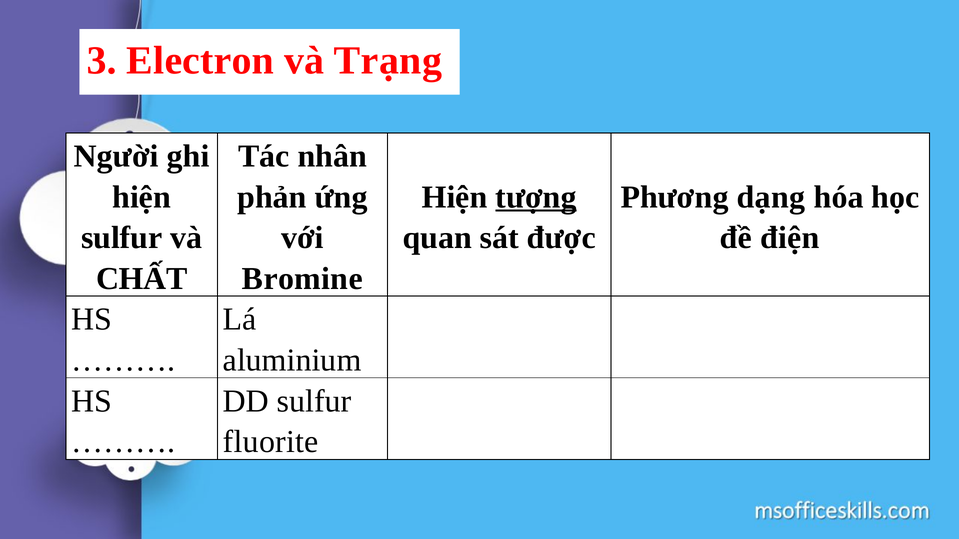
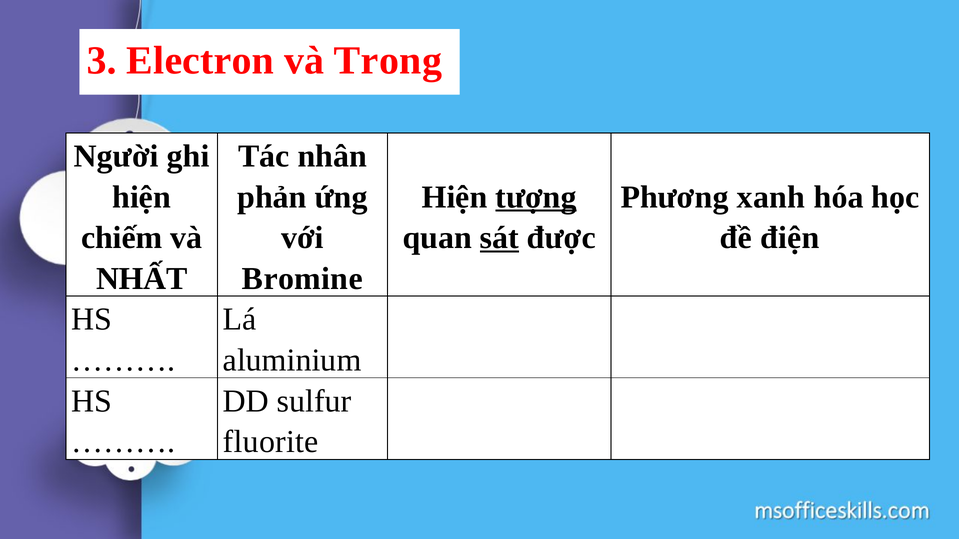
Trạng: Trạng -> Trong
dạng: dạng -> xanh
sulfur at (122, 238): sulfur -> chiếm
sát underline: none -> present
CHẤT: CHẤT -> NHẤT
